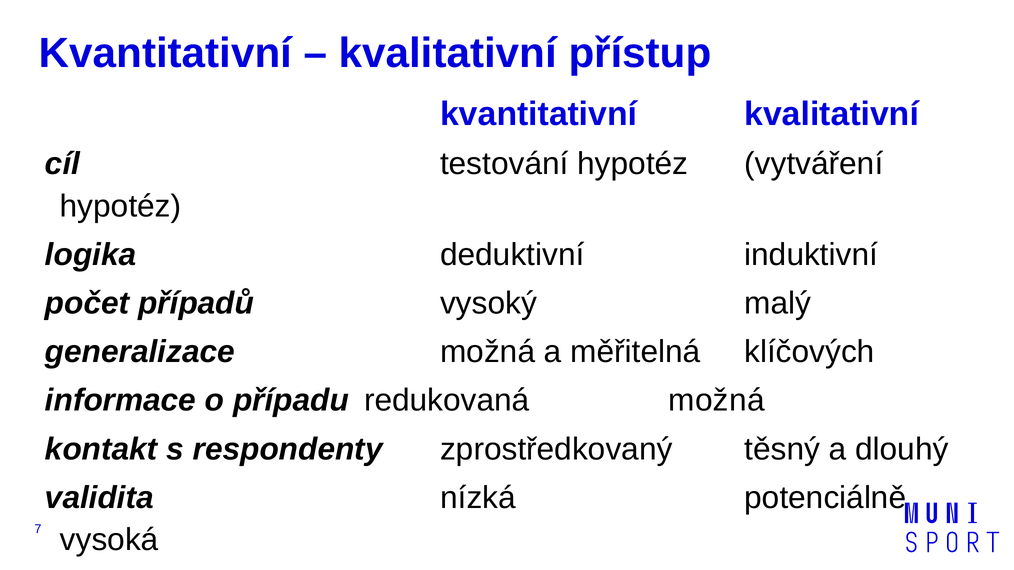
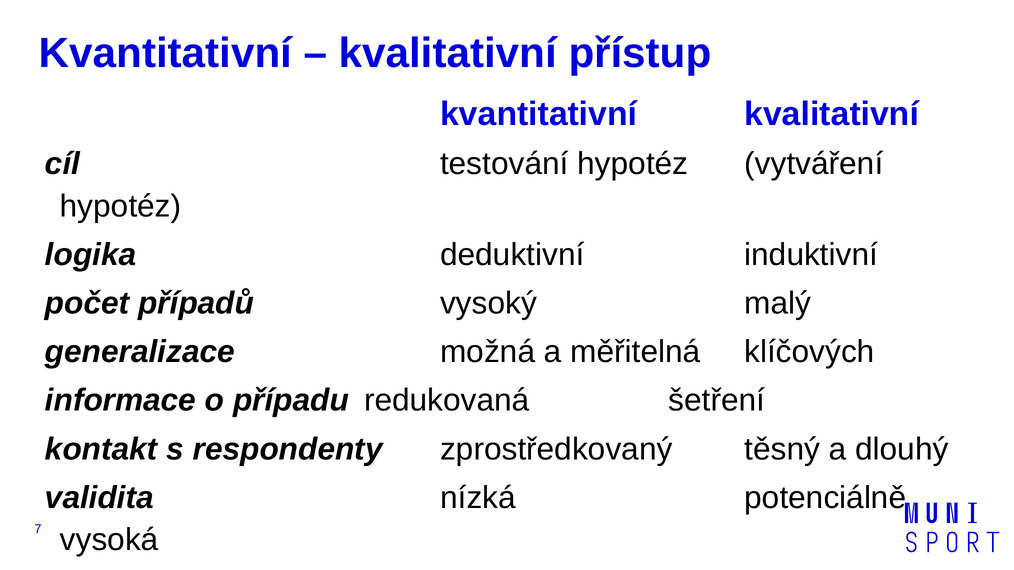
redukovaná možná: možná -> šetření
